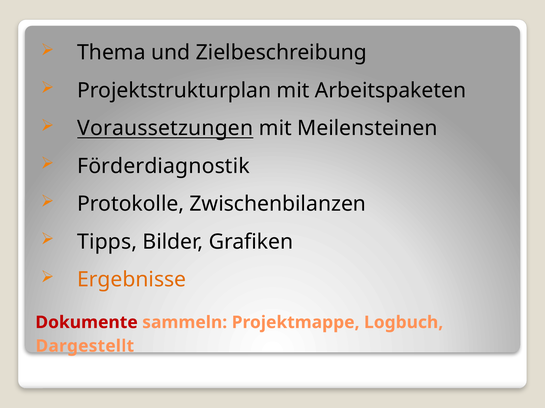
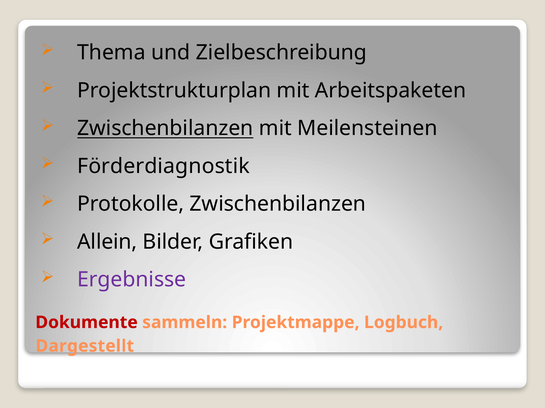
Voraussetzungen at (165, 128): Voraussetzungen -> Zwischenbilanzen
Tipps: Tipps -> Allein
Ergebnisse colour: orange -> purple
